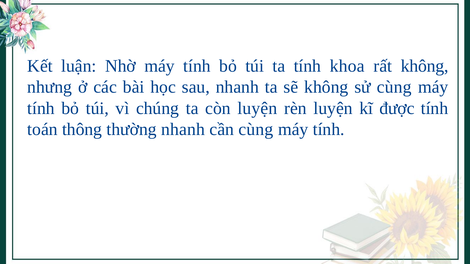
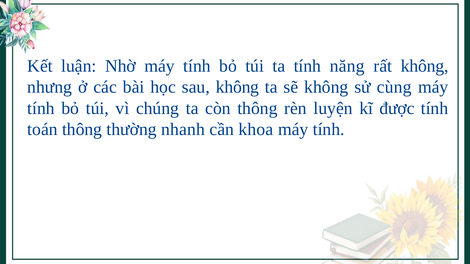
khoa: khoa -> năng
sau nhanh: nhanh -> không
còn luyện: luyện -> thông
cần cùng: cùng -> khoa
